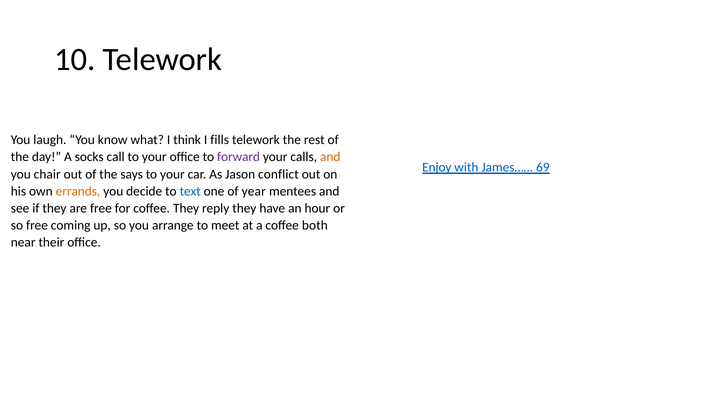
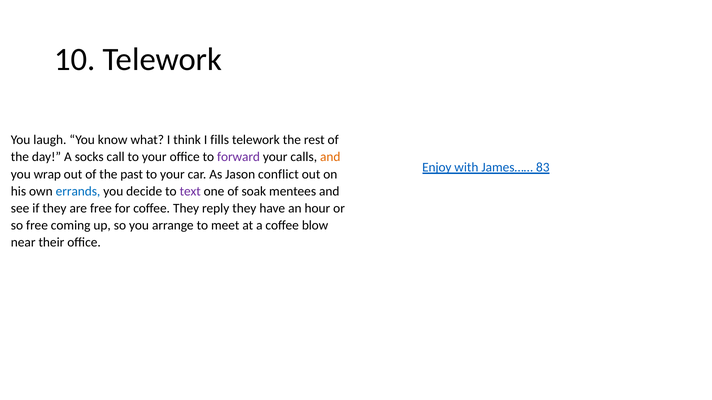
69: 69 -> 83
chair: chair -> wrap
says: says -> past
errands colour: orange -> blue
text colour: blue -> purple
year: year -> soak
both: both -> blow
